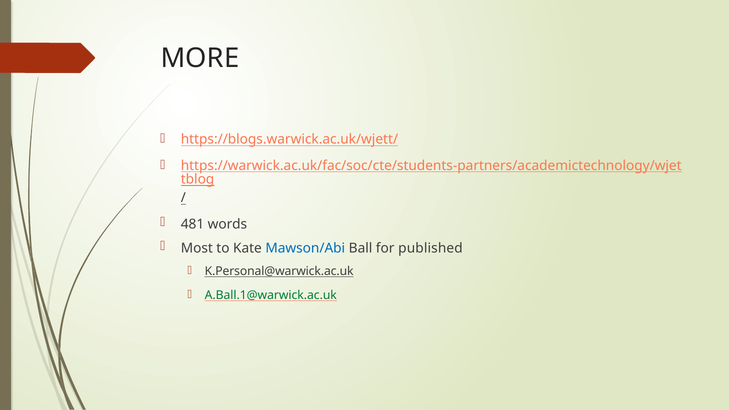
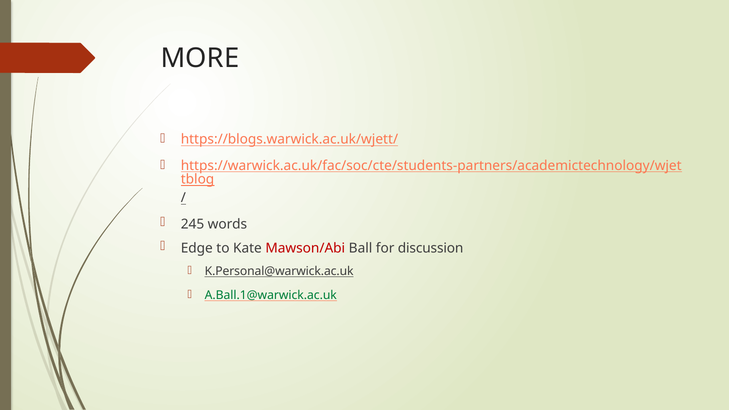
481: 481 -> 245
Most: Most -> Edge
Mawson/Abi colour: blue -> red
published: published -> discussion
